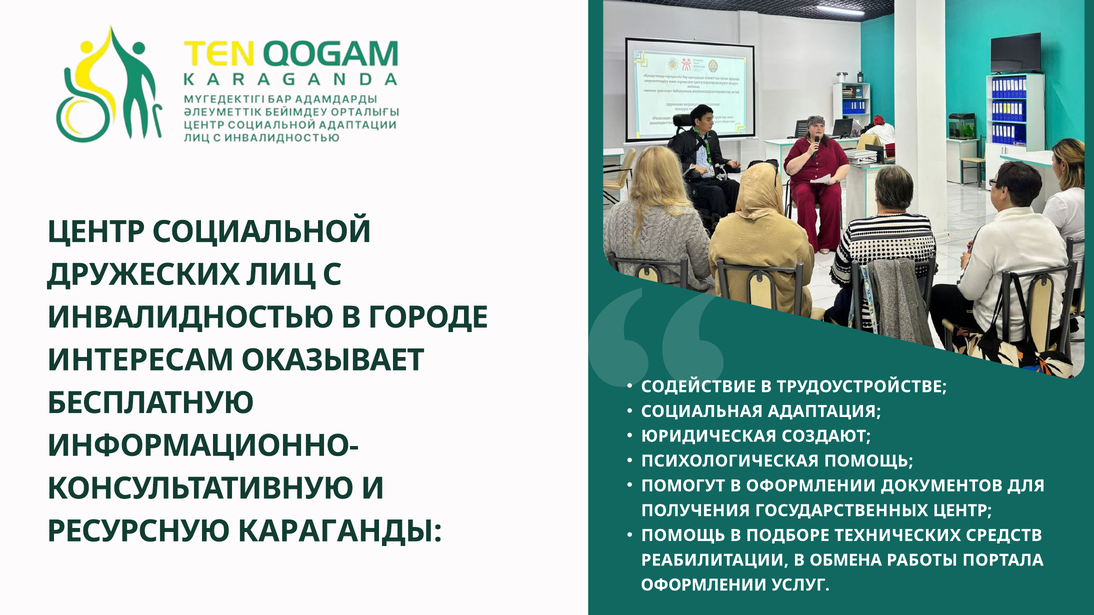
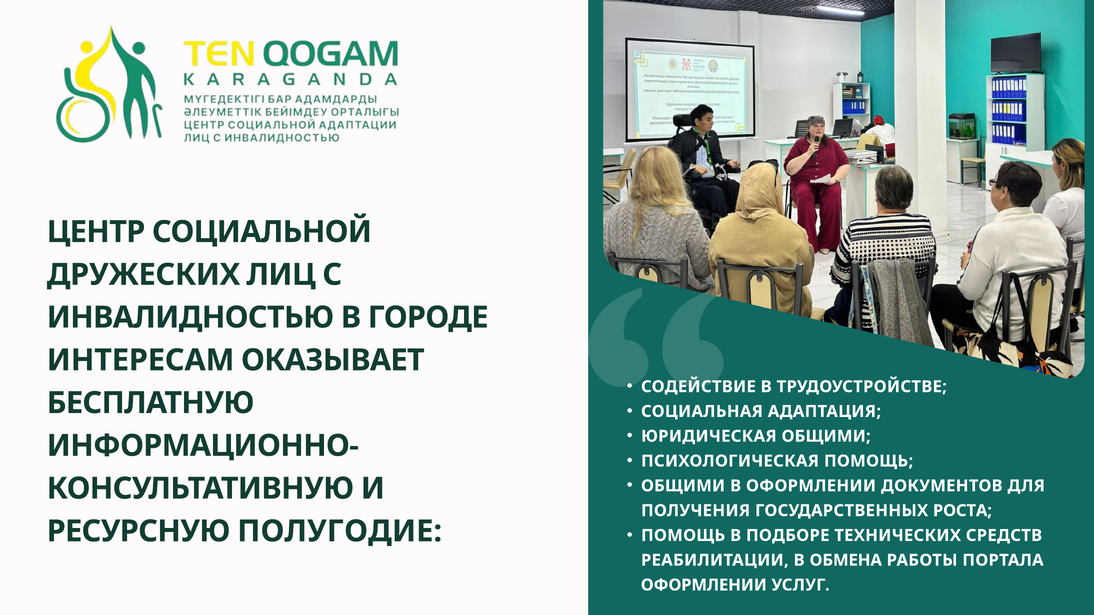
ЮРИДИЧЕСКАЯ СОЗДАЮТ: СОЗДАЮТ -> ОБЩИМИ
ПОМОГУТ at (683, 486): ПОМОГУТ -> ОБЩИМИ
ГОСУДАРСТВЕННЫХ ЦЕНТР: ЦЕНТР -> РОСТА
КАРАГАНДЫ: КАРАГАНДЫ -> ПОЛУГОДИЕ
